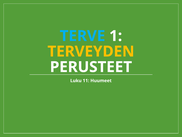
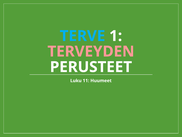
TERVEYDEN colour: yellow -> pink
